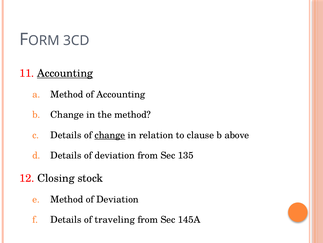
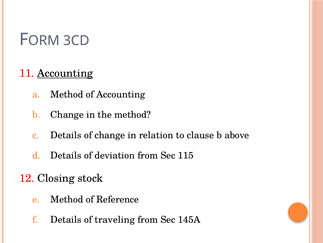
change at (110, 135) underline: present -> none
135: 135 -> 115
Method of Deviation: Deviation -> Reference
